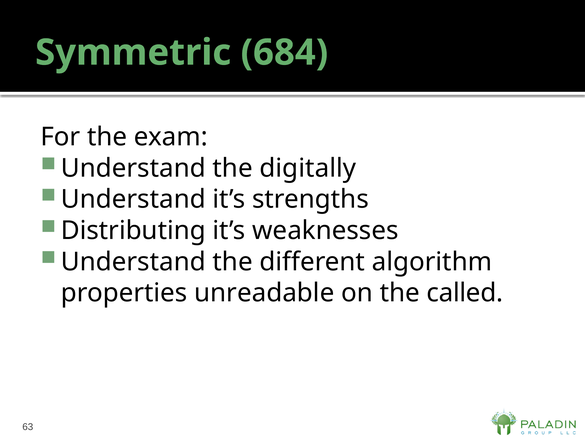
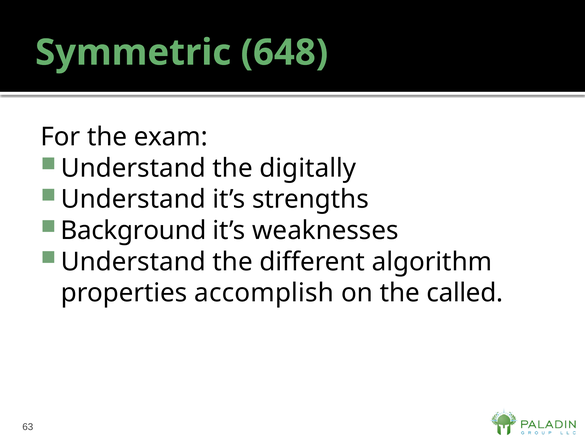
684: 684 -> 648
Distributing: Distributing -> Background
unreadable: unreadable -> accomplish
